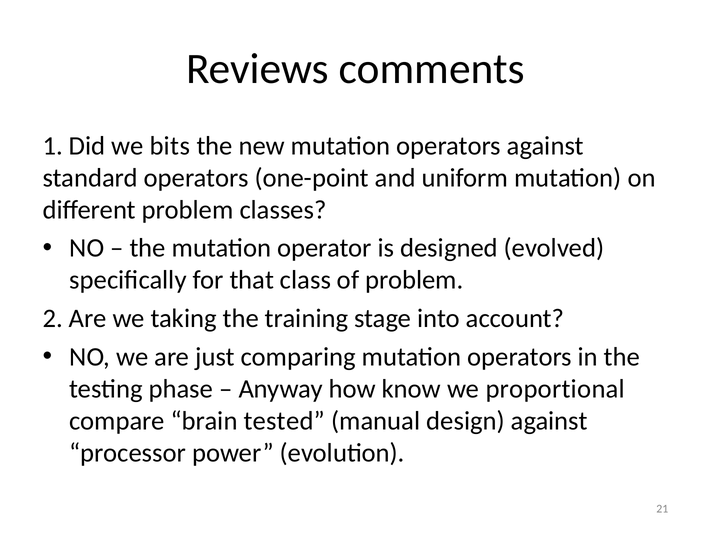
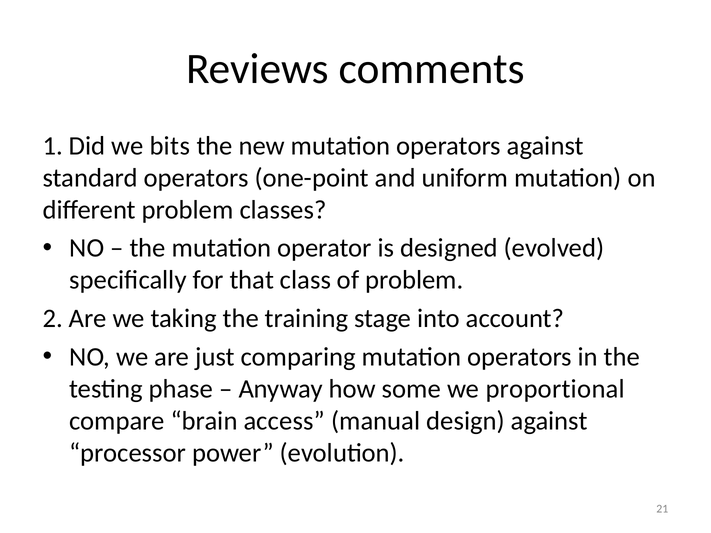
know: know -> some
tested: tested -> access
